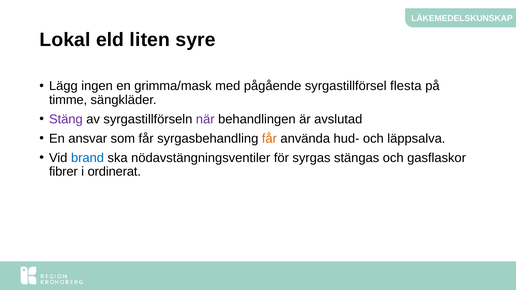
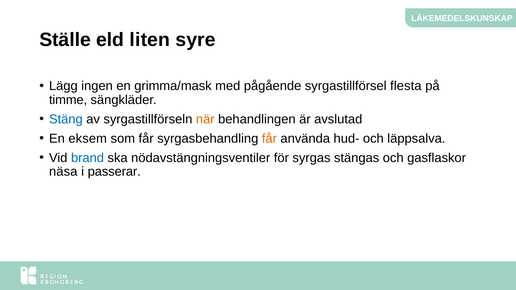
Lokal: Lokal -> Ställe
Stäng colour: purple -> blue
när colour: purple -> orange
ansvar: ansvar -> eksem
fibrer: fibrer -> näsa
ordinerat: ordinerat -> passerar
